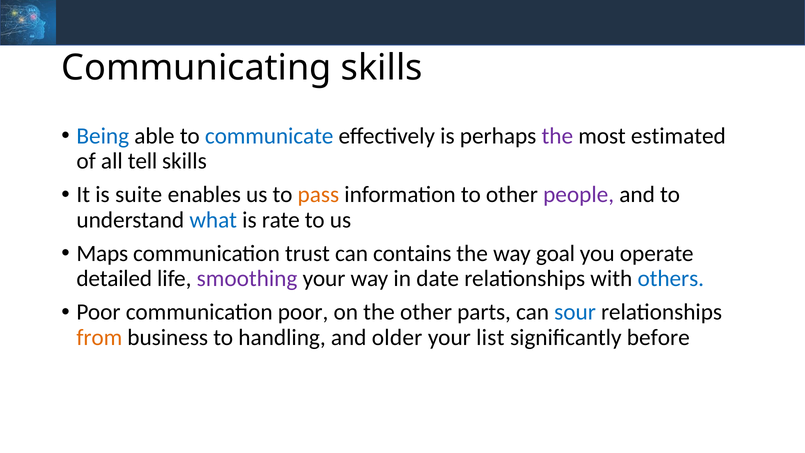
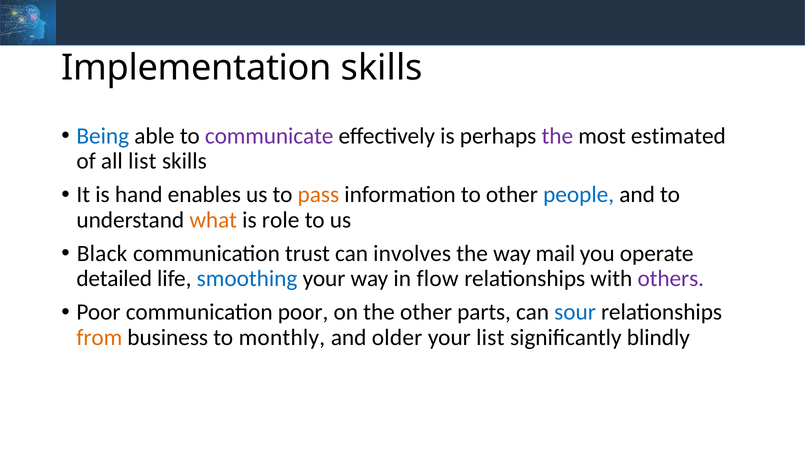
Communicating: Communicating -> Implementation
communicate colour: blue -> purple
all tell: tell -> list
suite: suite -> hand
people colour: purple -> blue
what colour: blue -> orange
rate: rate -> role
Maps: Maps -> Black
contains: contains -> involves
goal: goal -> mail
smoothing colour: purple -> blue
date: date -> flow
others colour: blue -> purple
handling: handling -> monthly
before: before -> blindly
